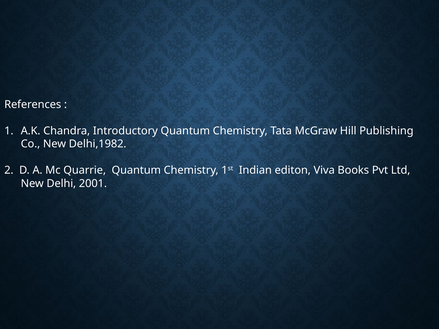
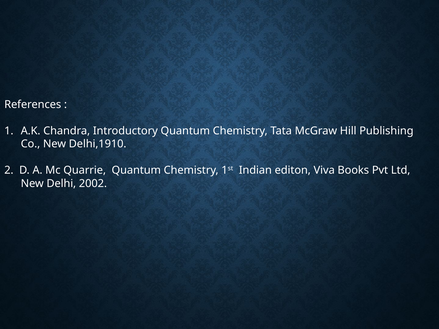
Delhi,1982: Delhi,1982 -> Delhi,1910
2001: 2001 -> 2002
